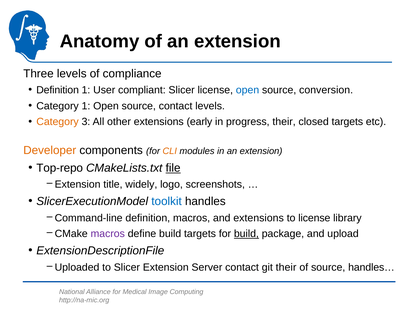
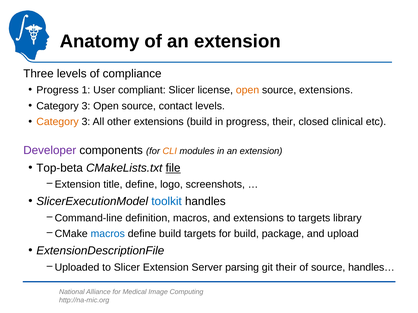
Definition at (58, 90): Definition -> Progress
open at (248, 90) colour: blue -> orange
source conversion: conversion -> extensions
1 at (86, 106): 1 -> 3
extensions early: early -> build
closed targets: targets -> clinical
Developer colour: orange -> purple
Top-repo: Top-repo -> Top-beta
title widely: widely -> define
to license: license -> targets
macros at (108, 234) colour: purple -> blue
build at (246, 234) underline: present -> none
Server contact: contact -> parsing
